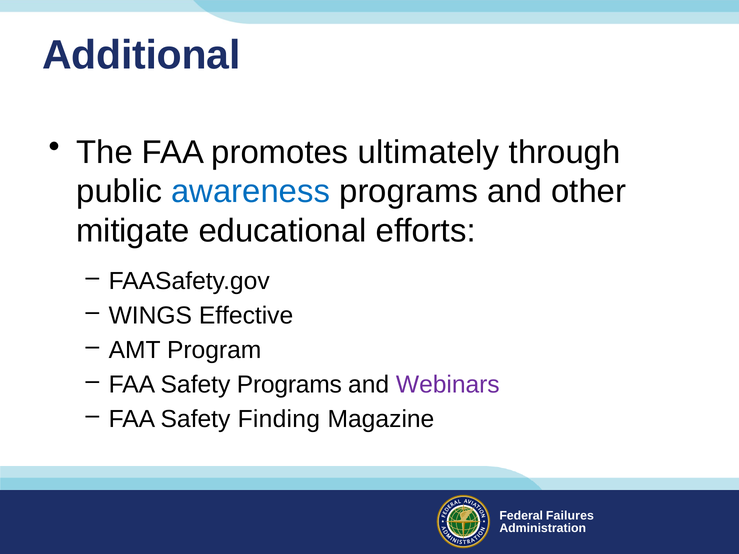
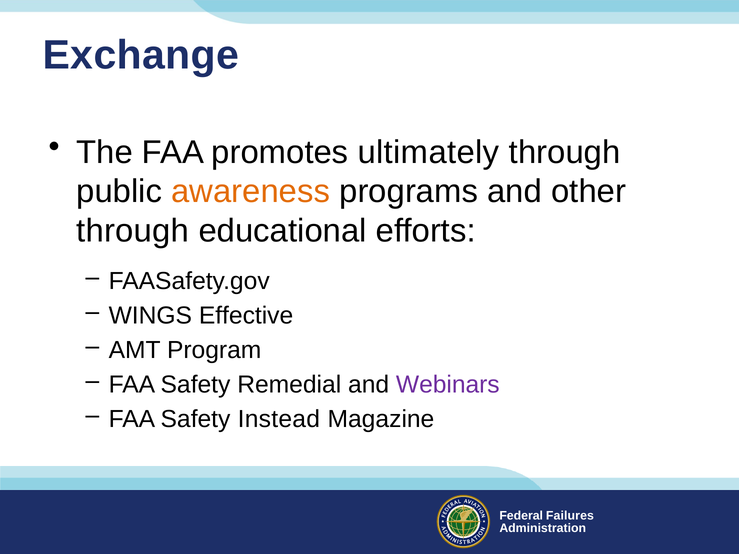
Additional: Additional -> Exchange
awareness colour: blue -> orange
mitigate at (133, 231): mitigate -> through
Safety Programs: Programs -> Remedial
Finding: Finding -> Instead
